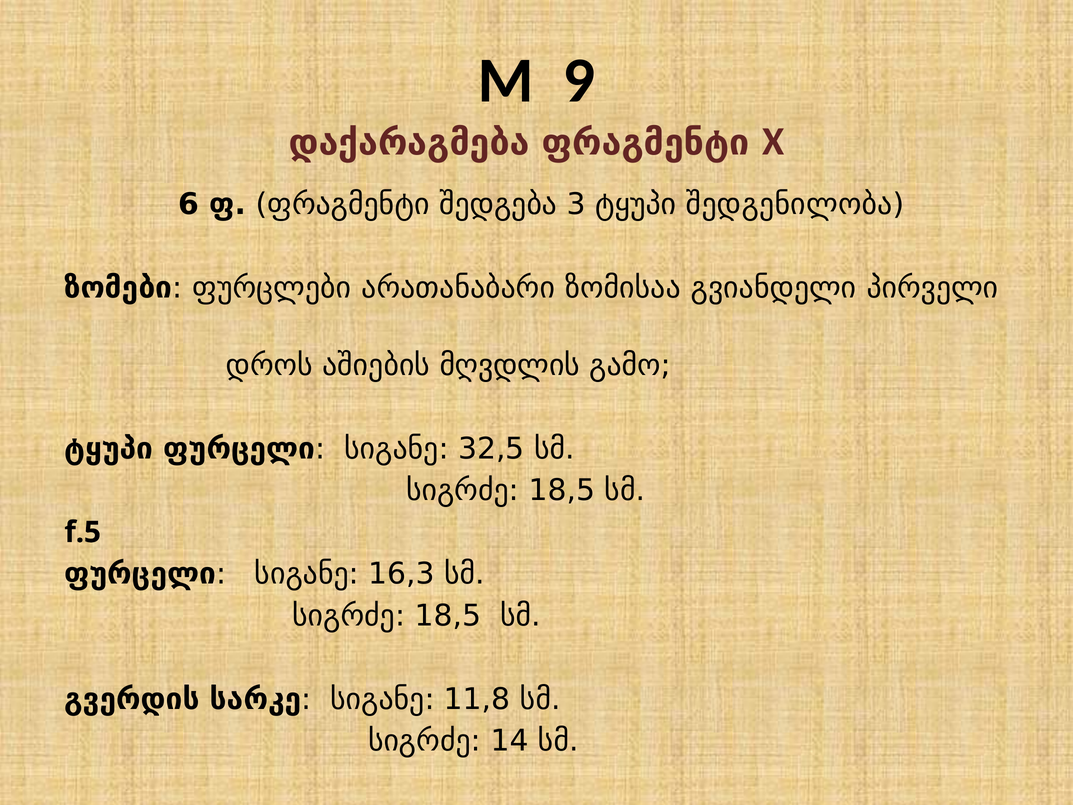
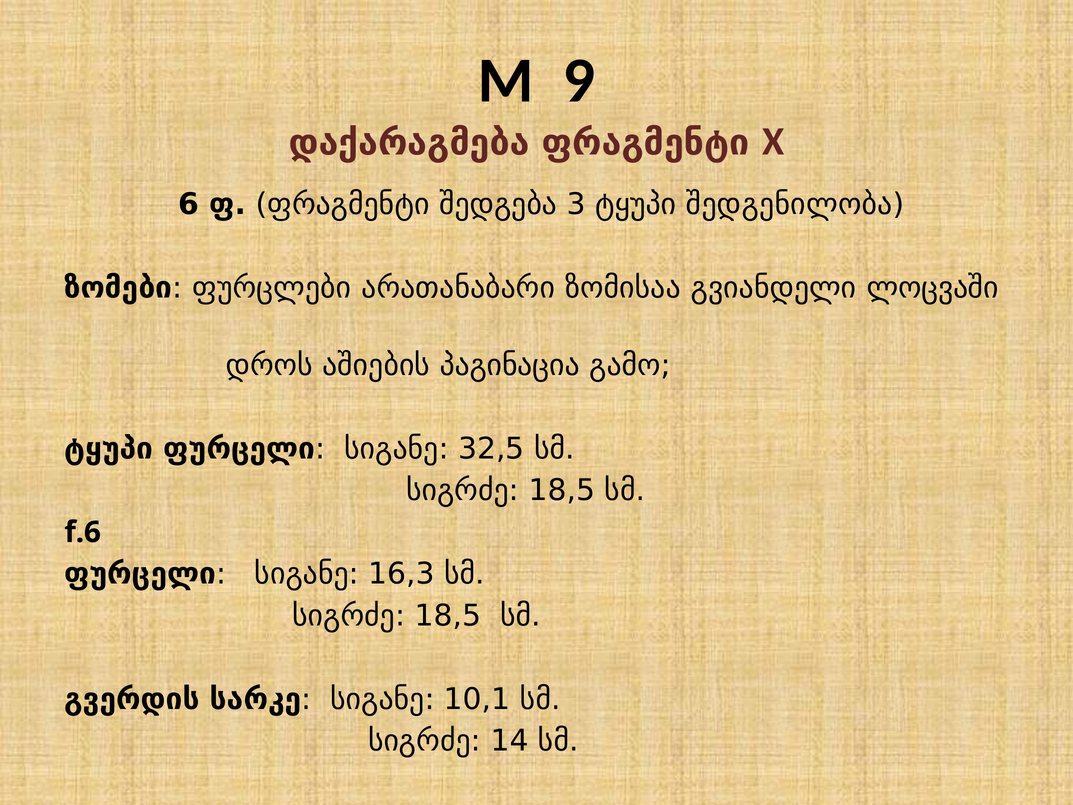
პირველი: პირველი -> ლოცვაში
მღვდლის: მღვდლის -> პაგინაცია
f.5: f.5 -> f.6
11,8: 11,8 -> 10,1
